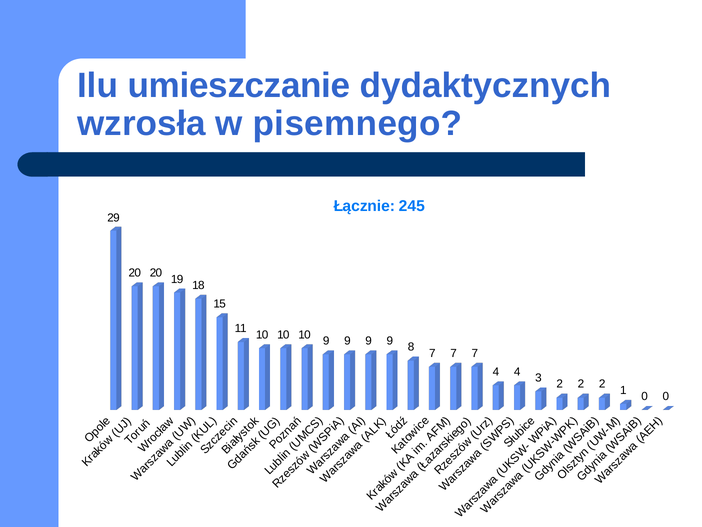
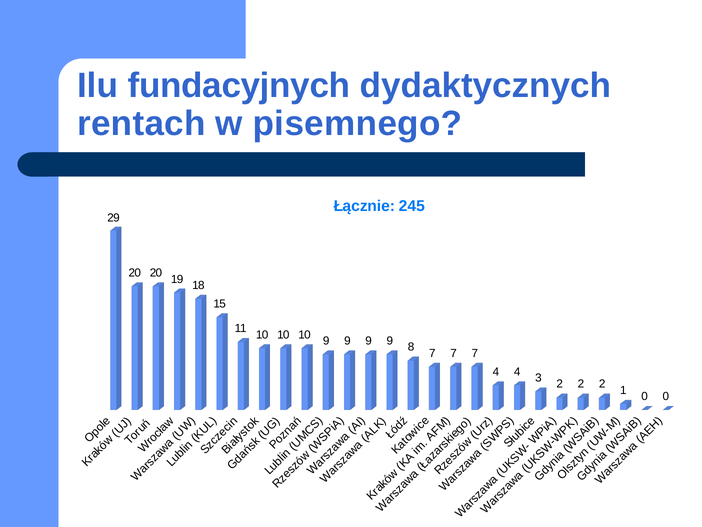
umieszczanie: umieszczanie -> fundacyjnych
wzrosła: wzrosła -> rentach
